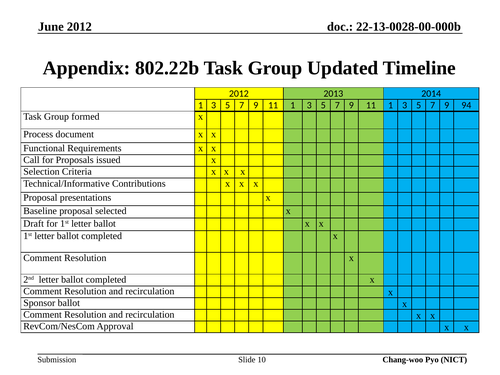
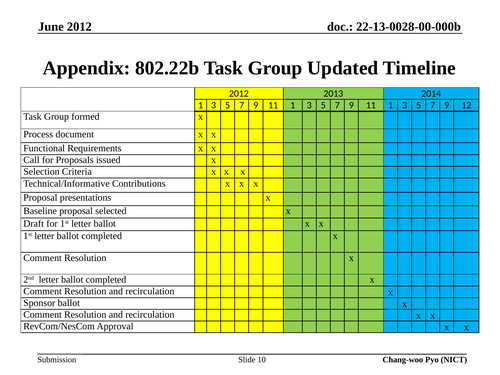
94: 94 -> 12
